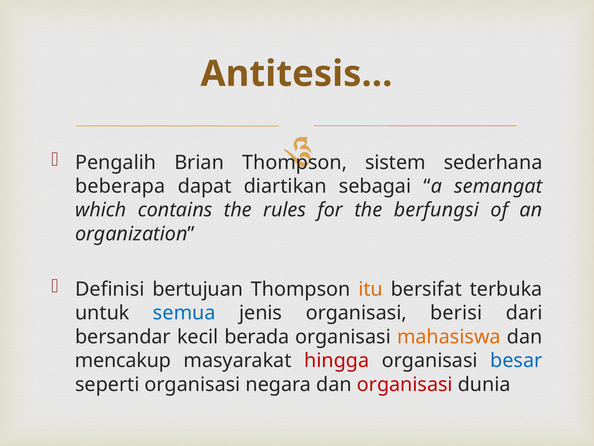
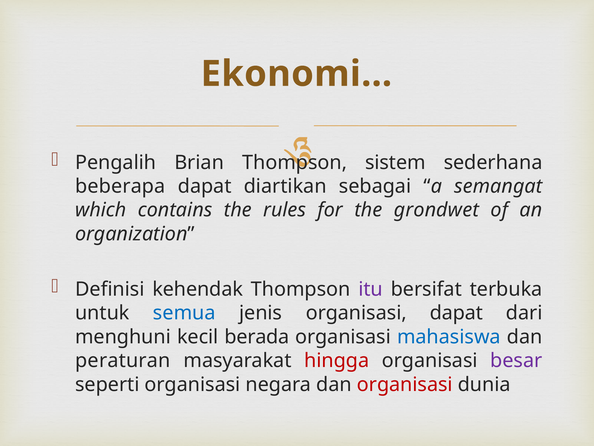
Antitesis…: Antitesis… -> Ekonomi…
berfungsi: berfungsi -> grondwet
bertujuan: bertujuan -> kehendak
itu colour: orange -> purple
organisasi berisi: berisi -> dapat
bersandar: bersandar -> menghuni
mahasiswa colour: orange -> blue
mencakup: mencakup -> peraturan
besar colour: blue -> purple
